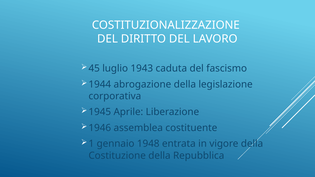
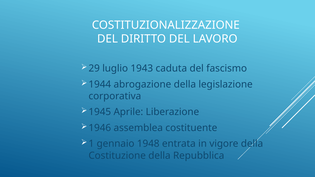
45: 45 -> 29
